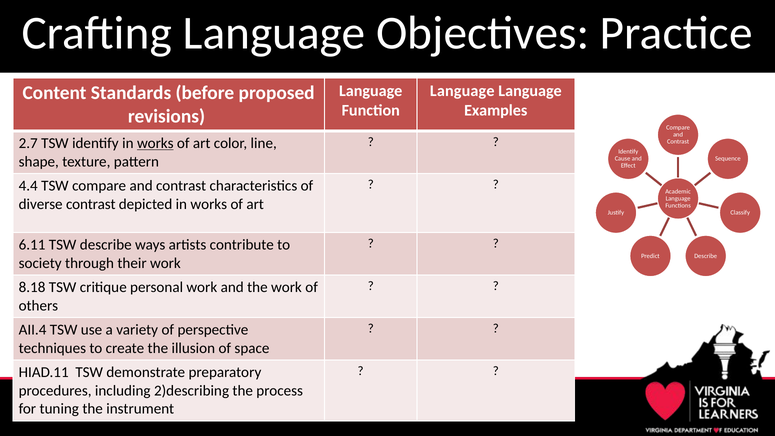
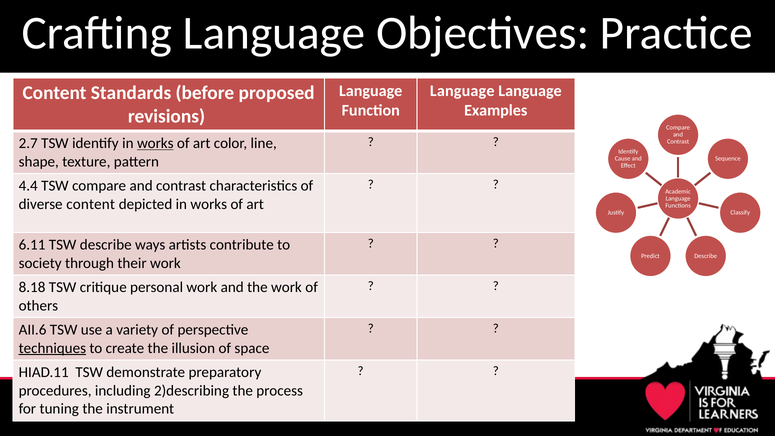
diverse contrast: contrast -> content
AII.4: AII.4 -> AII.6
techniques underline: none -> present
